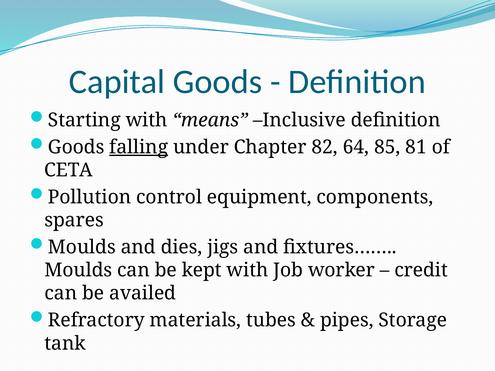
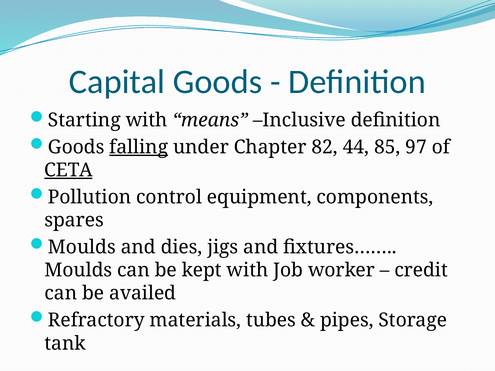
64: 64 -> 44
81: 81 -> 97
CETA underline: none -> present
